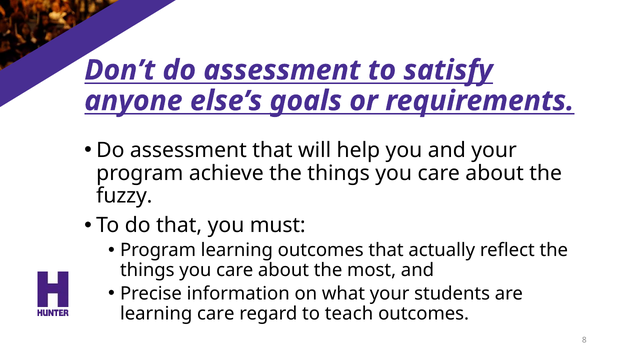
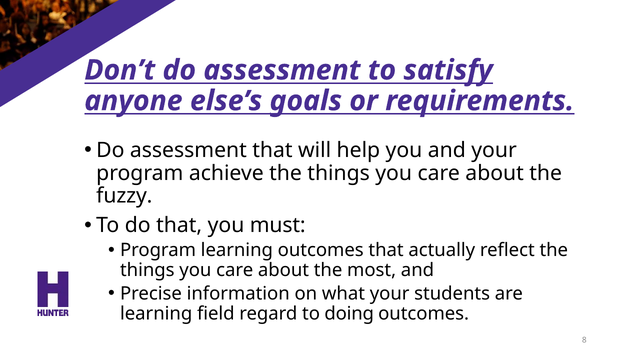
learning care: care -> field
teach: teach -> doing
